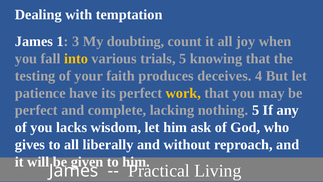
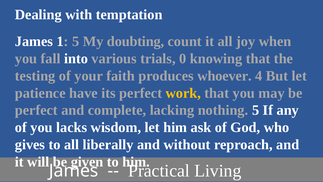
1 3: 3 -> 5
into colour: yellow -> white
trials 5: 5 -> 0
deceives: deceives -> whoever
